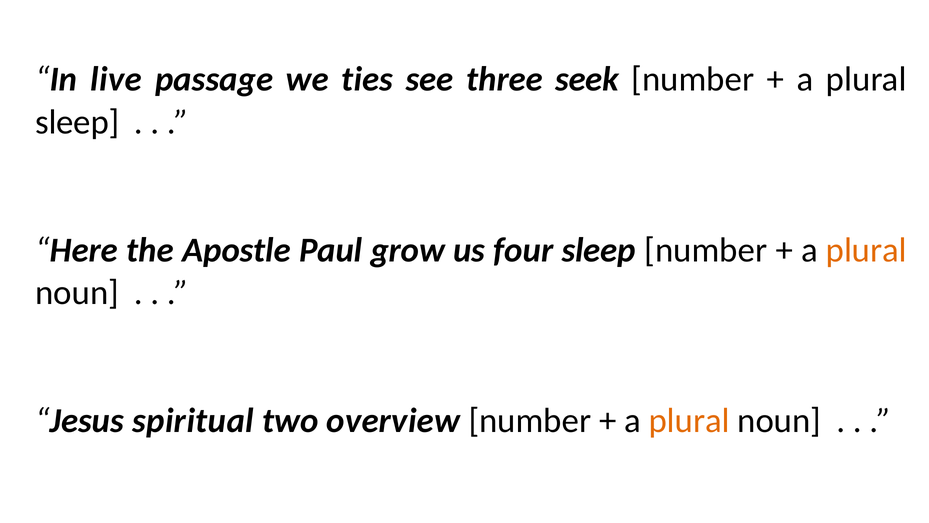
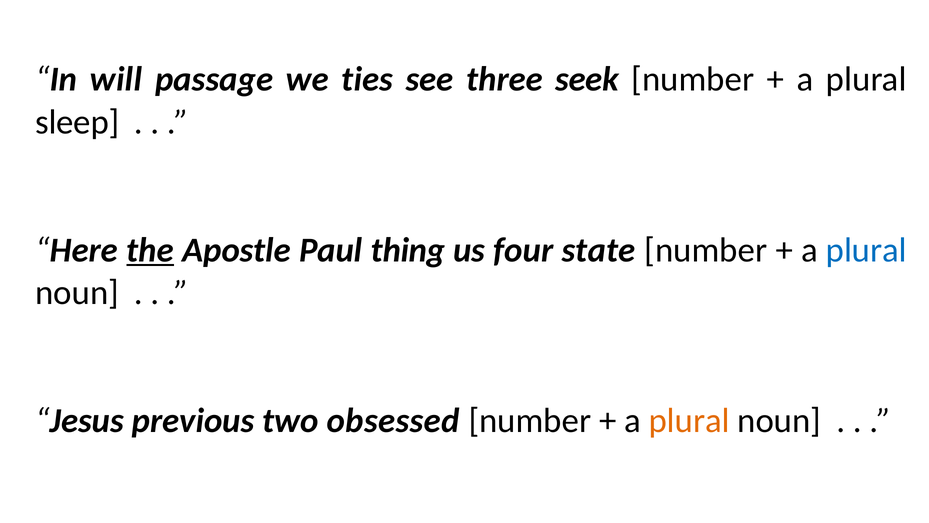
live: live -> will
the underline: none -> present
grow: grow -> thing
four sleep: sleep -> state
plural at (866, 250) colour: orange -> blue
spiritual: spiritual -> previous
overview: overview -> obsessed
